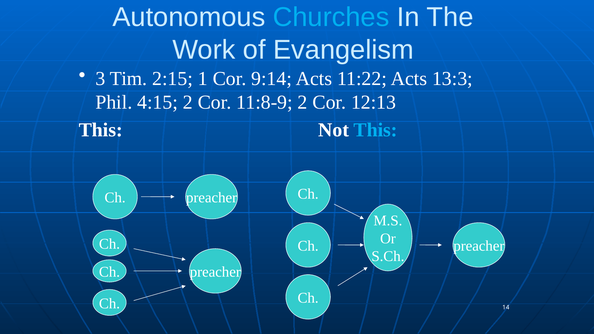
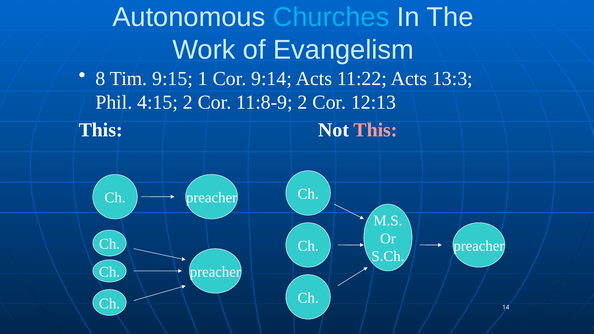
3: 3 -> 8
2:15: 2:15 -> 9:15
This at (376, 130) colour: light blue -> pink
